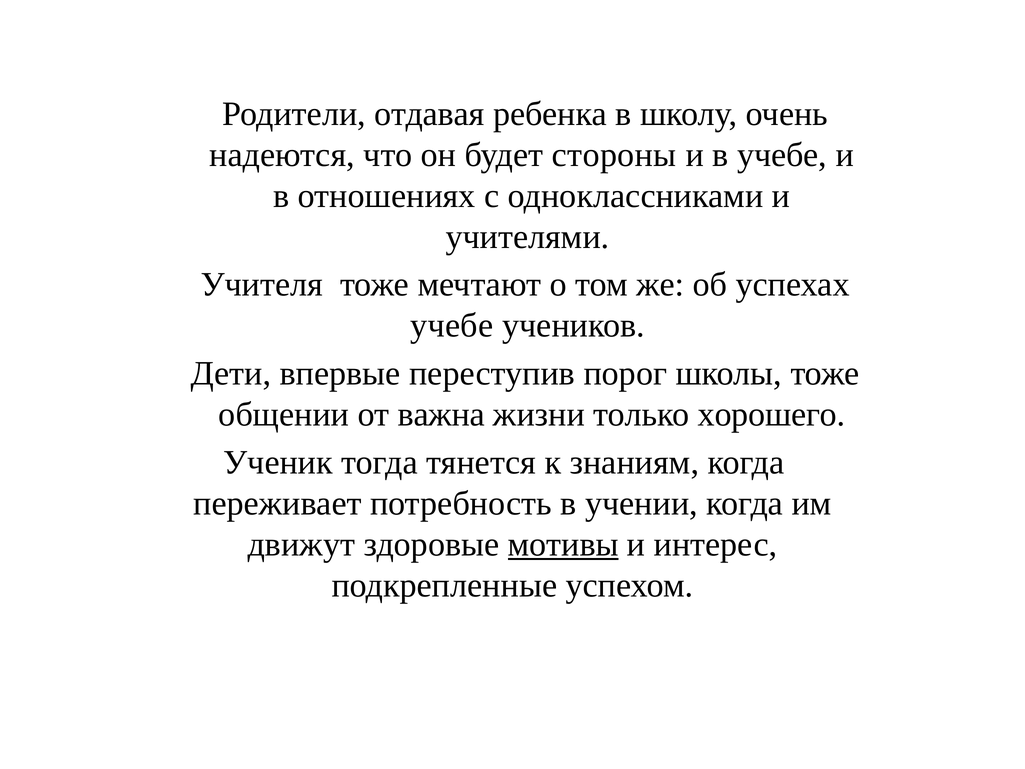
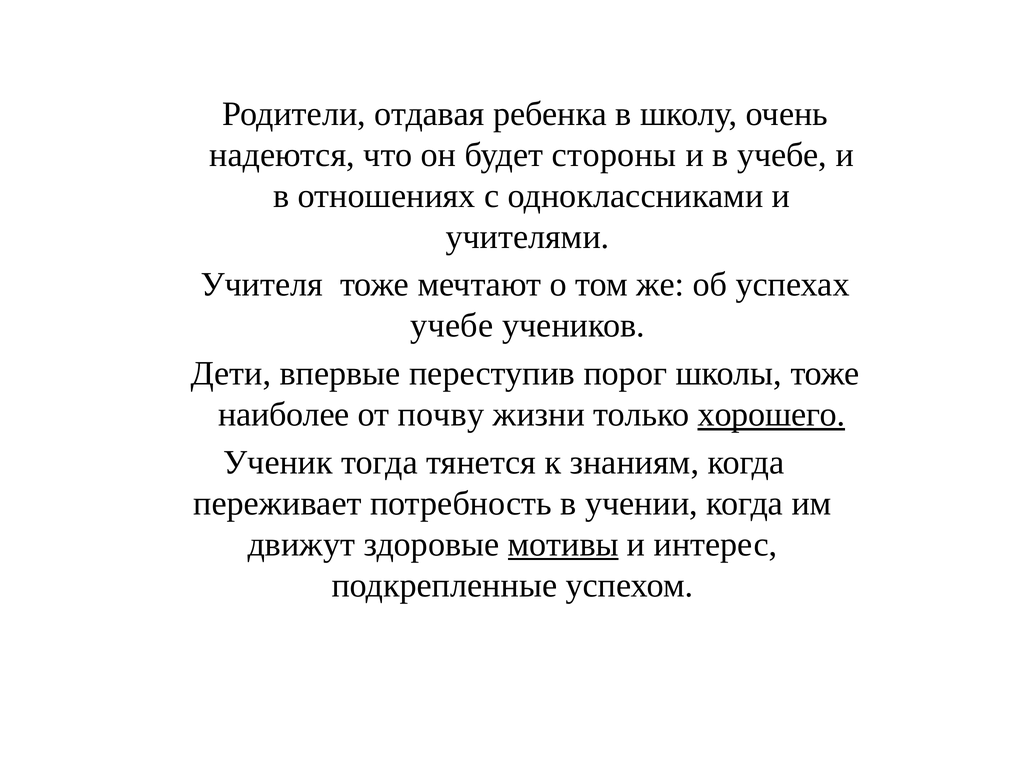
общении: общении -> наиболее
важна: важна -> почву
хорошего underline: none -> present
